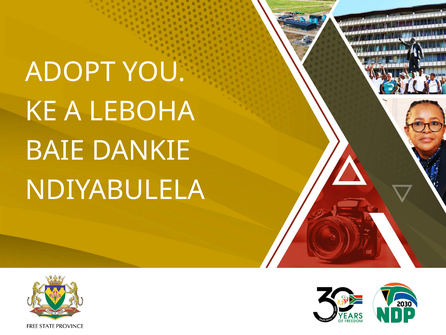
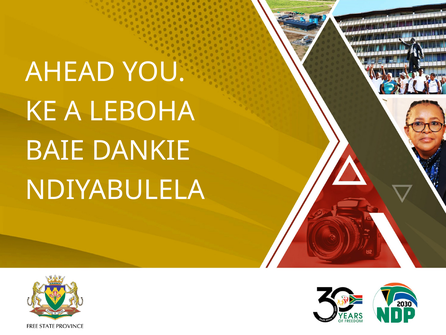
ADOPT: ADOPT -> AHEAD
